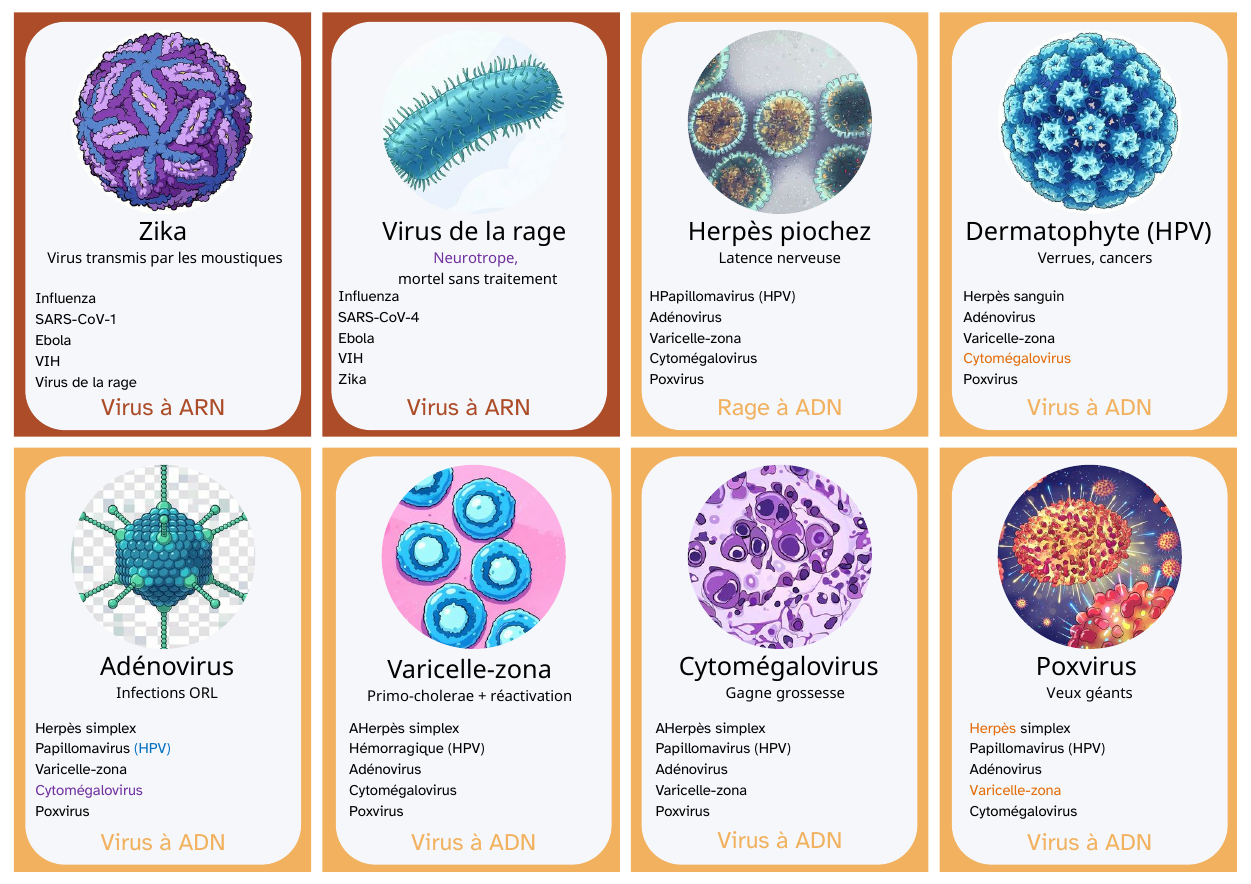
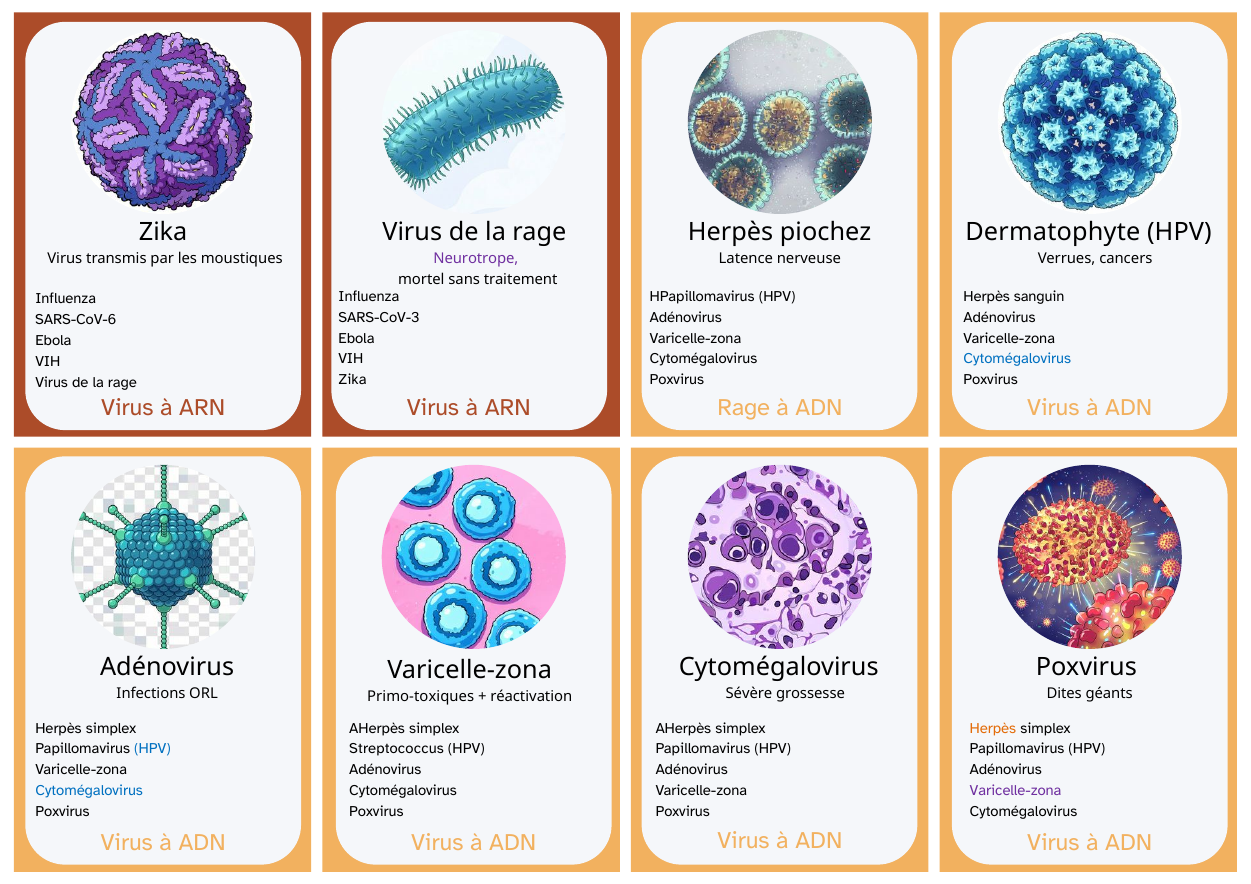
SARS-CoV-4: SARS-CoV-4 -> SARS-CoV-3
SARS-CoV-1: SARS-CoV-1 -> SARS-CoV-6
Cytomégalovirus at (1017, 359) colour: orange -> blue
Gagne: Gagne -> Sévère
Veux: Veux -> Dites
Primo-cholerae: Primo-cholerae -> Primo-toxiques
Hémorragique: Hémorragique -> Streptococcus
Cytomégalovirus at (89, 791) colour: purple -> blue
Varicelle-zona at (1016, 791) colour: orange -> purple
